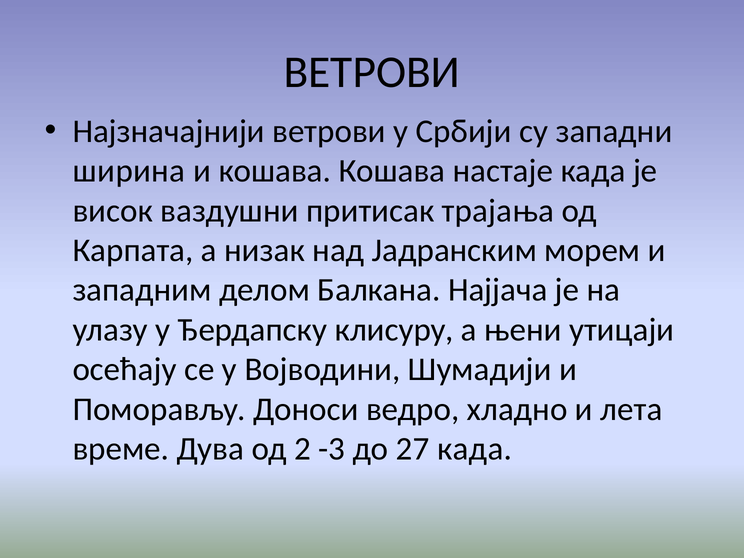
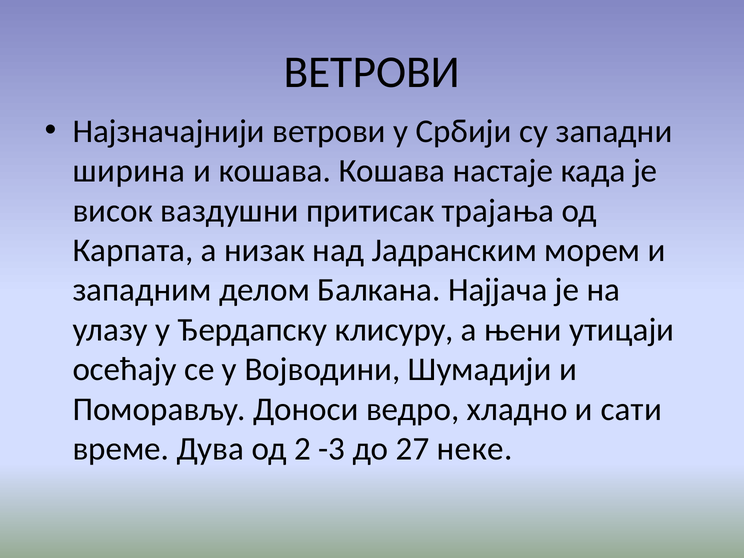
лета: лета -> сати
27 када: када -> неке
